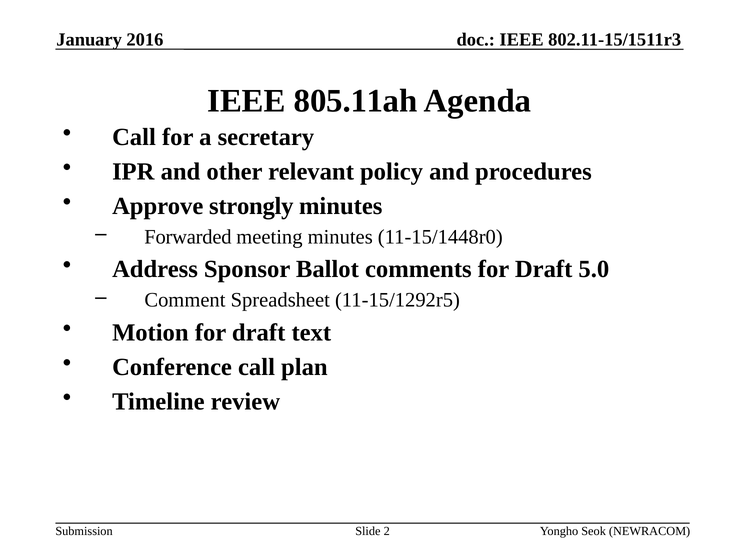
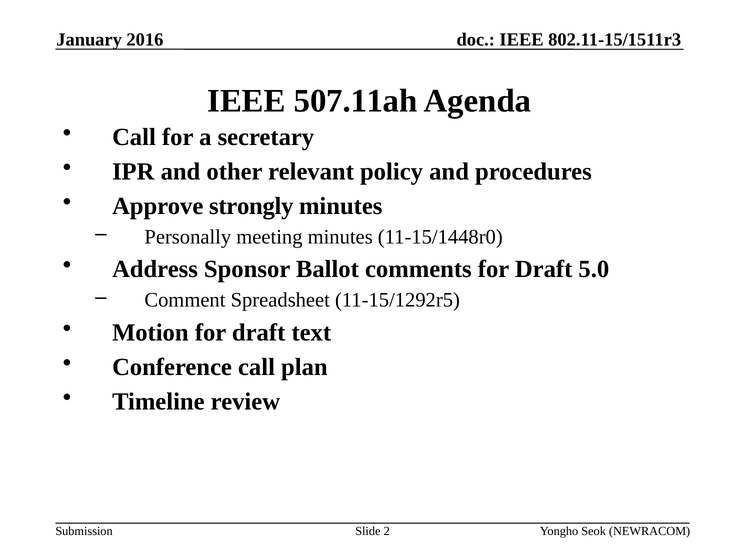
805.11ah: 805.11ah -> 507.11ah
Forwarded: Forwarded -> Personally
